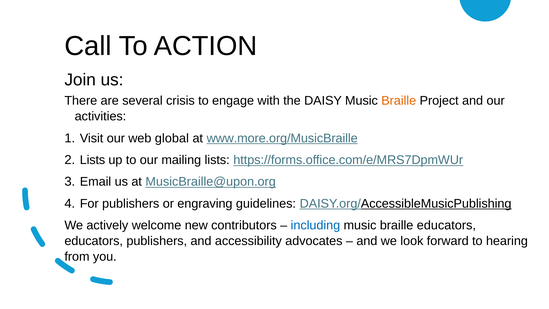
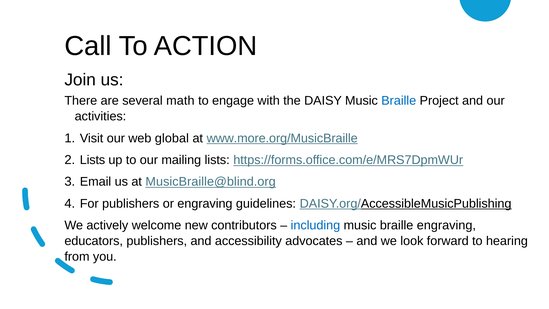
crisis: crisis -> math
Braille at (399, 101) colour: orange -> blue
MusicBraille@upon.org: MusicBraille@upon.org -> MusicBraille@blind.org
braille educators: educators -> engraving
